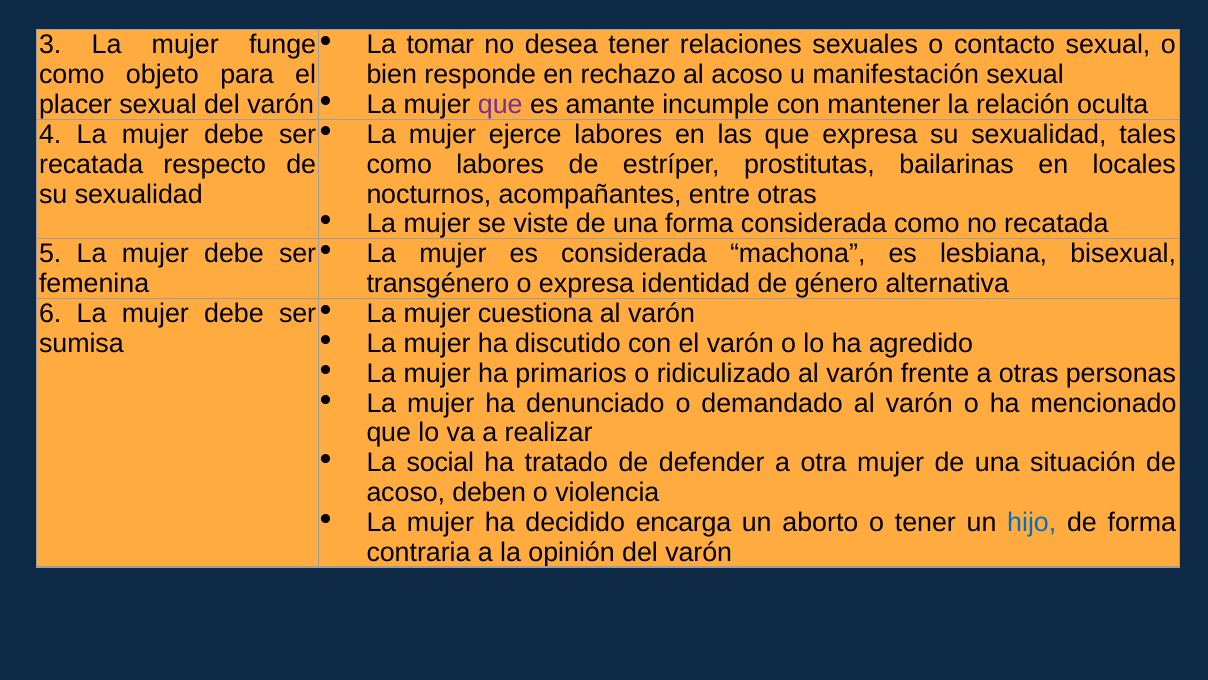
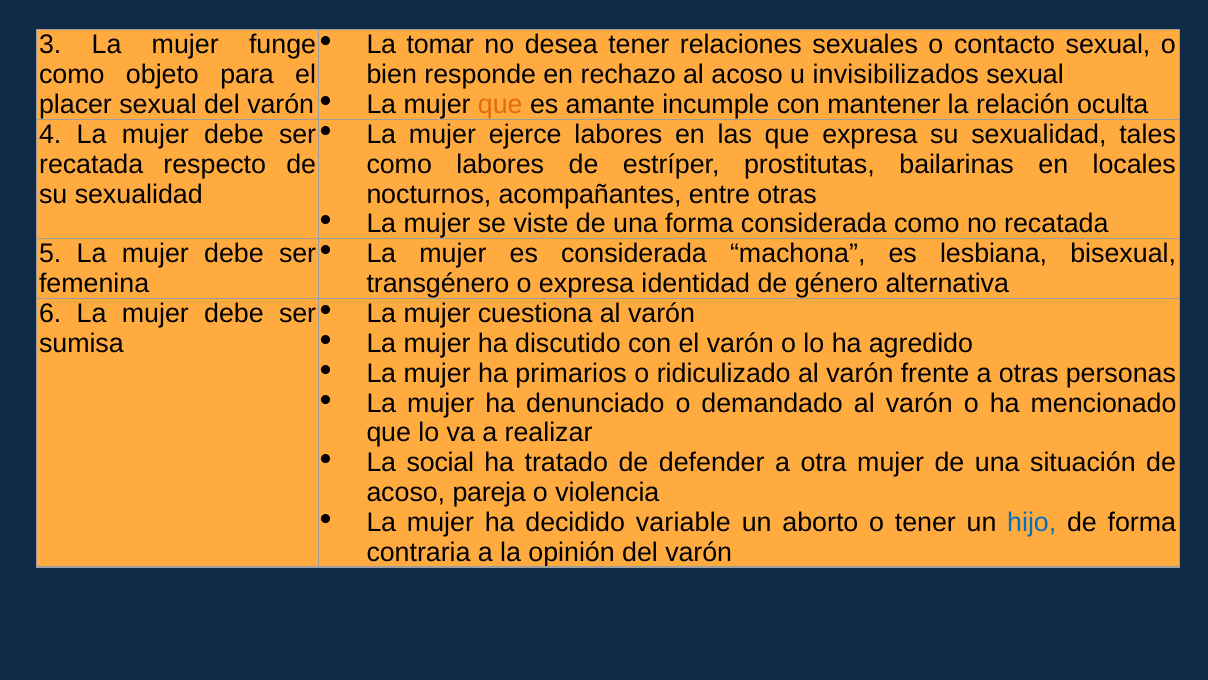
manifestación: manifestación -> invisibilizados
que at (500, 105) colour: purple -> orange
deben: deben -> pareja
encarga: encarga -> variable
